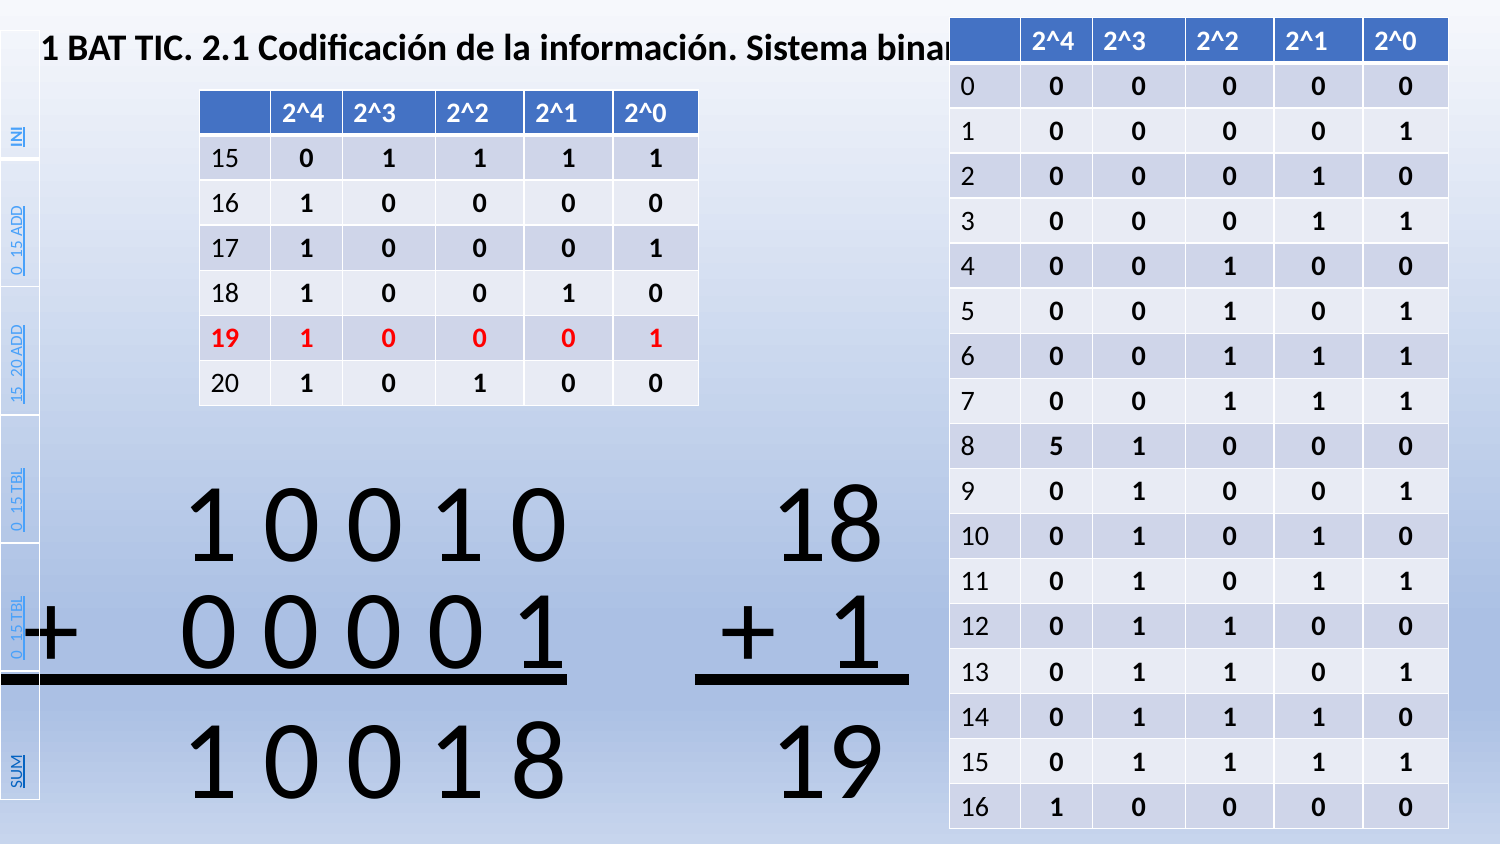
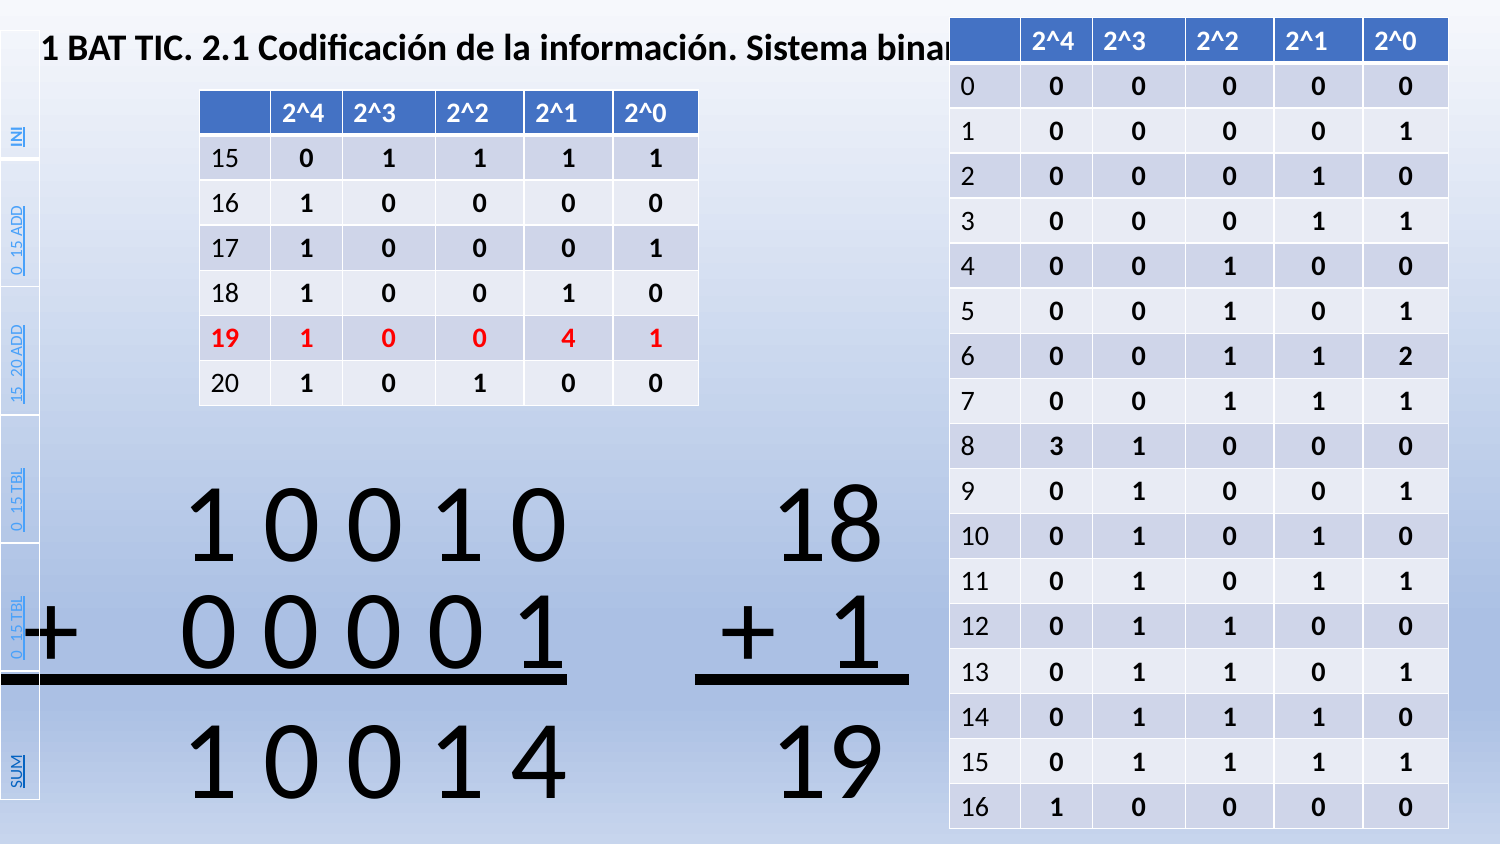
0 at (569, 338): 0 -> 4
1 at (1406, 356): 1 -> 2
8 5: 5 -> 3
0 1 8: 8 -> 4
